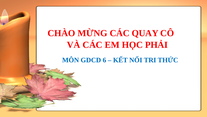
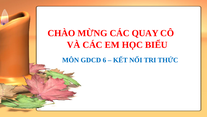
PHẢI: PHẢI -> BIỂU
